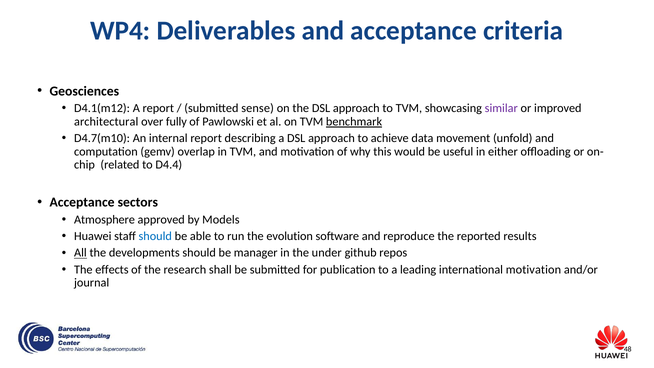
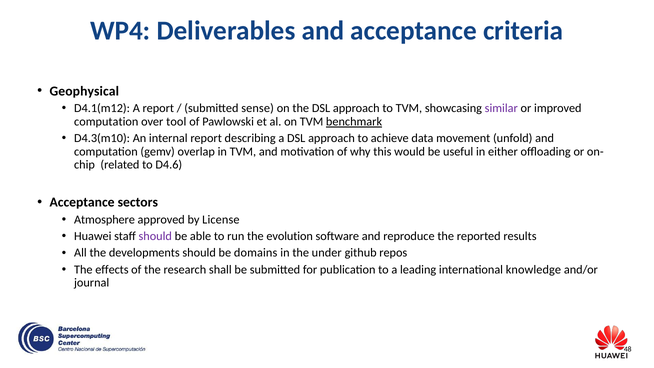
Geosciences: Geosciences -> Geophysical
architectural at (106, 122): architectural -> computation
fully: fully -> tool
D4.7(m10: D4.7(m10 -> D4.3(m10
D4.4: D4.4 -> D4.6
Models: Models -> License
should at (155, 236) colour: blue -> purple
All underline: present -> none
manager: manager -> domains
international motivation: motivation -> knowledge
